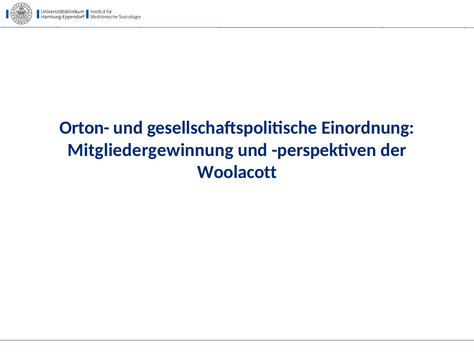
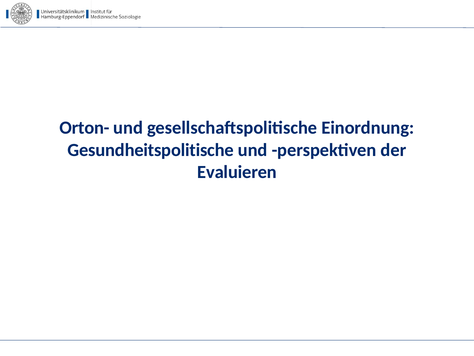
Mitgliedergewinnung: Mitgliedergewinnung -> Gesundheitspolitische
Woolacott: Woolacott -> Evaluieren
